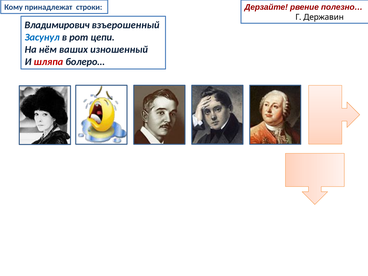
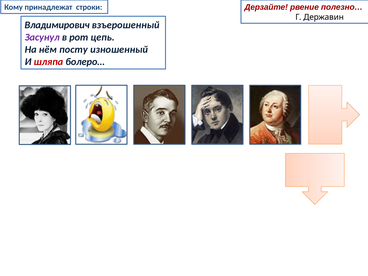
Засунул colour: blue -> purple
цепи: цепи -> цепь
ваших: ваших -> посту
